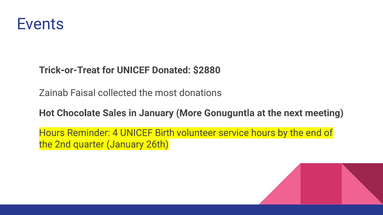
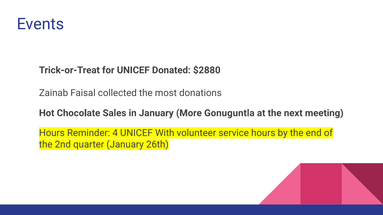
Birth: Birth -> With
